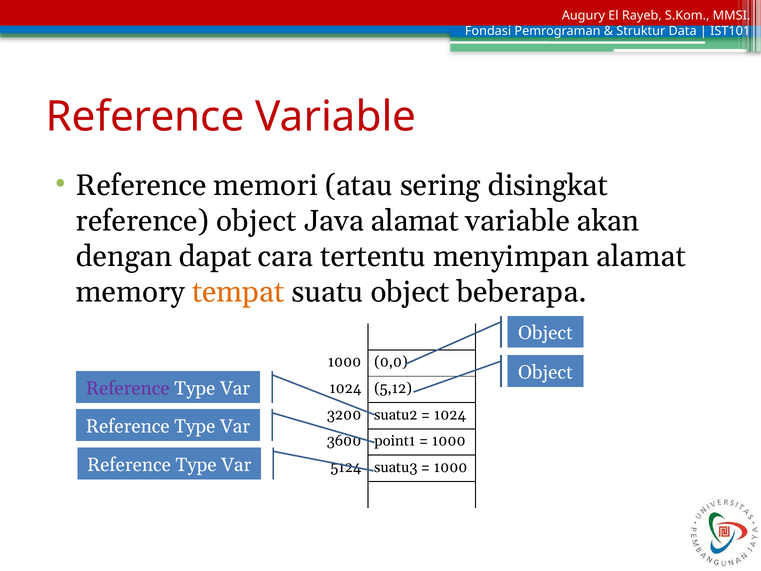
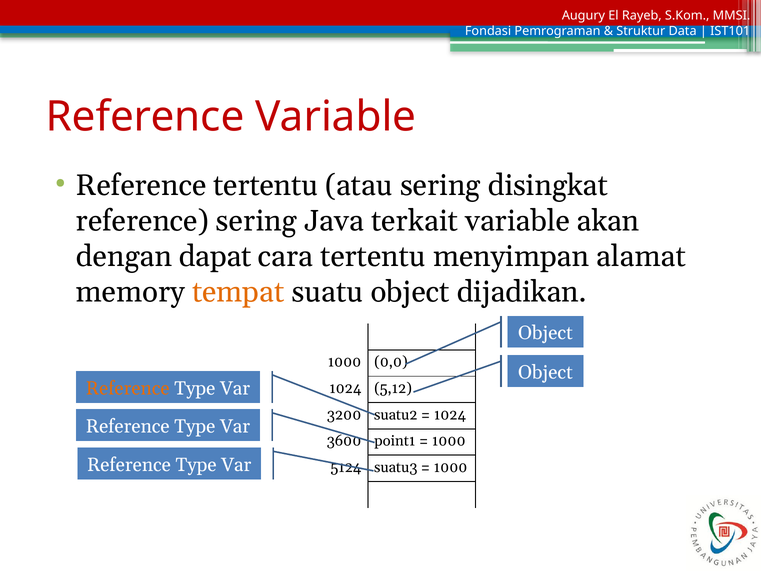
Reference memori: memori -> tertentu
reference object: object -> sering
Java alamat: alamat -> terkait
beberapa: beberapa -> dijadikan
Reference at (128, 388) colour: purple -> orange
